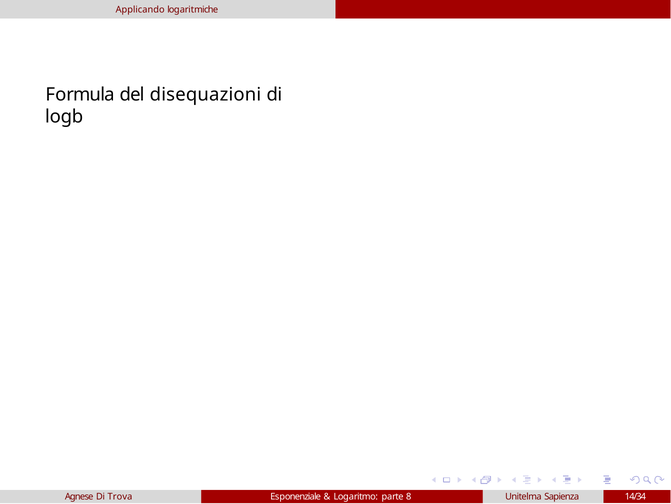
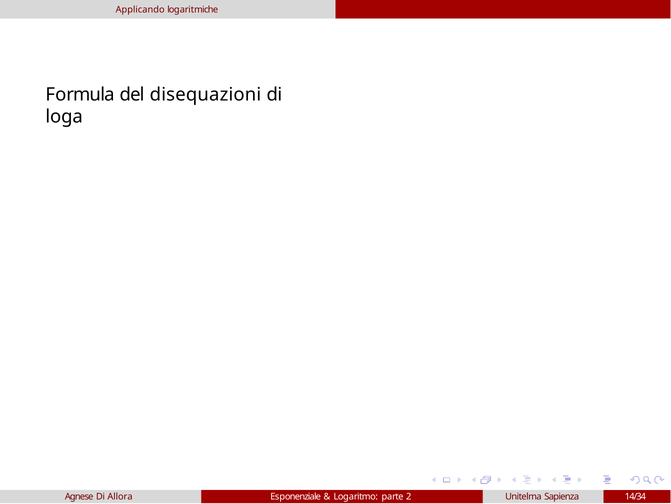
logb: logb -> loga
Trova: Trova -> Allora
8: 8 -> 2
